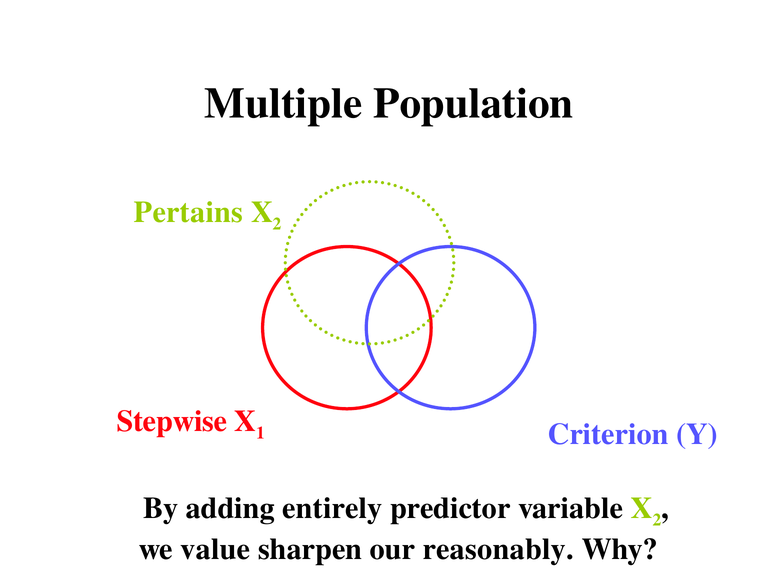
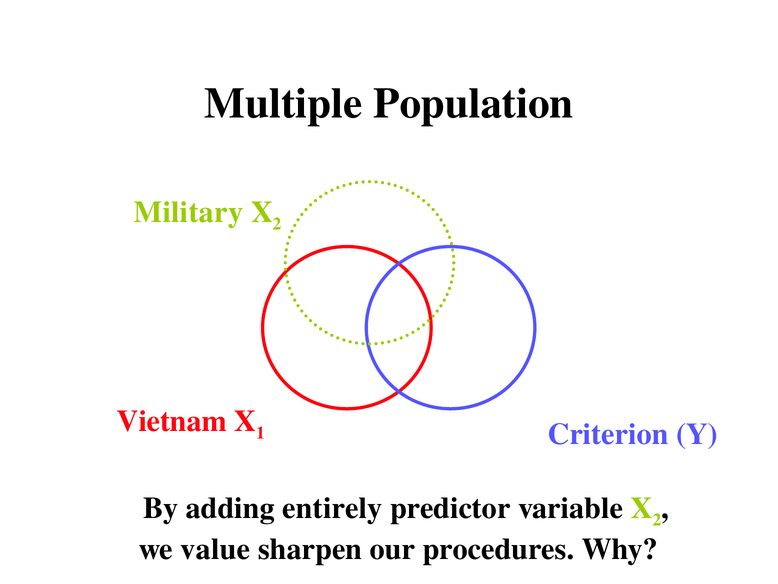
Pertains: Pertains -> Military
Stepwise: Stepwise -> Vietnam
reasonably: reasonably -> procedures
